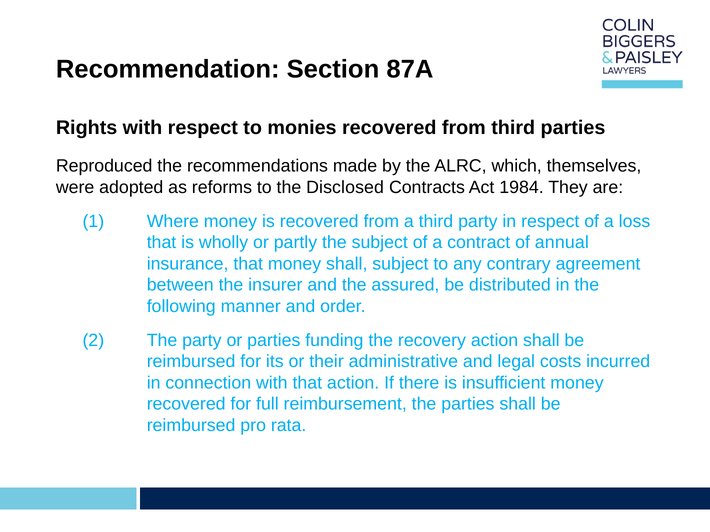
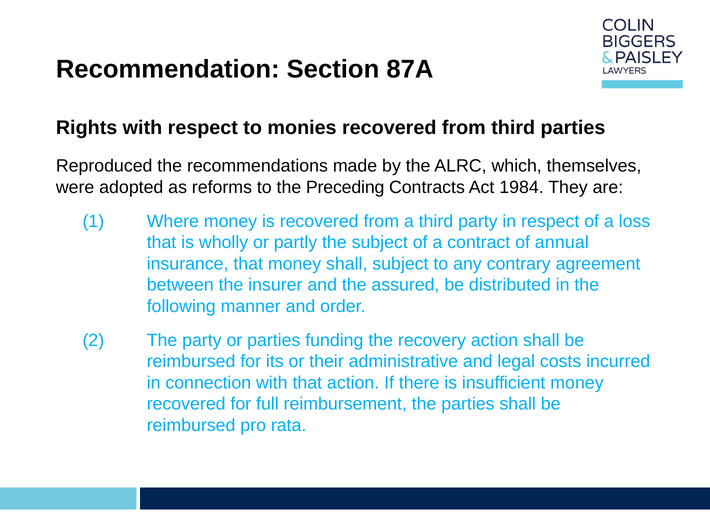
Disclosed: Disclosed -> Preceding
